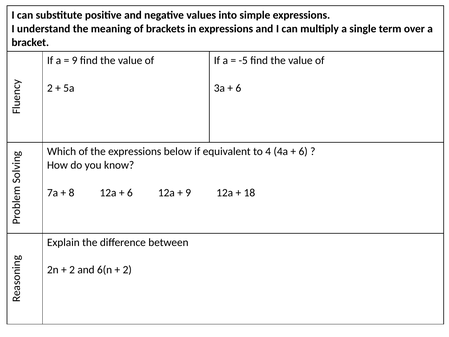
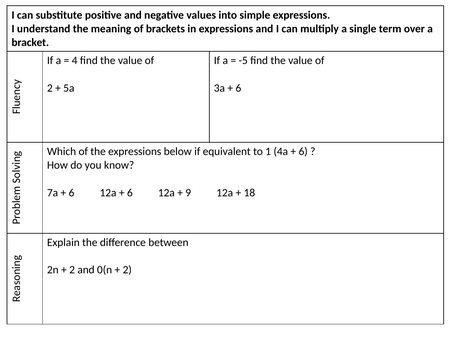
9 at (75, 61): 9 -> 4
4: 4 -> 1
8 at (72, 193): 8 -> 6
6(n: 6(n -> 0(n
